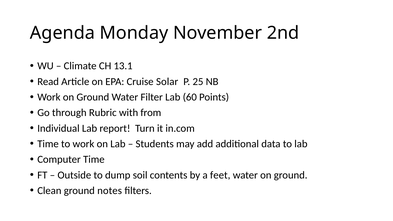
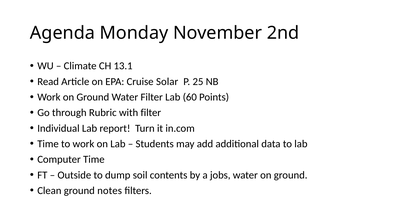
with from: from -> filter
feet: feet -> jobs
